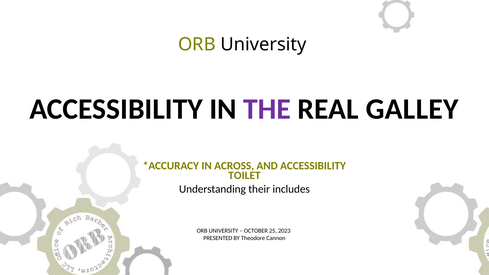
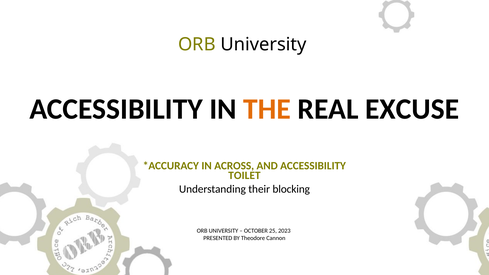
THE colour: purple -> orange
GALLEY: GALLEY -> EXCUSE
includes: includes -> blocking
